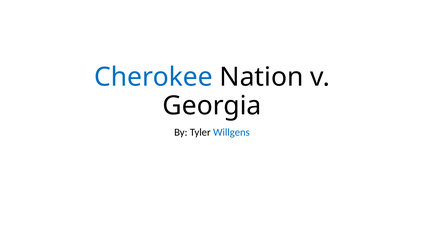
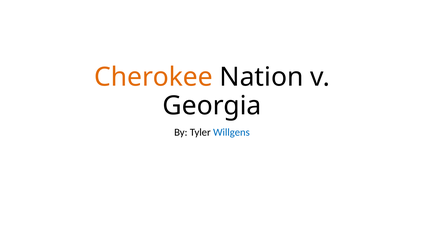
Cherokee colour: blue -> orange
